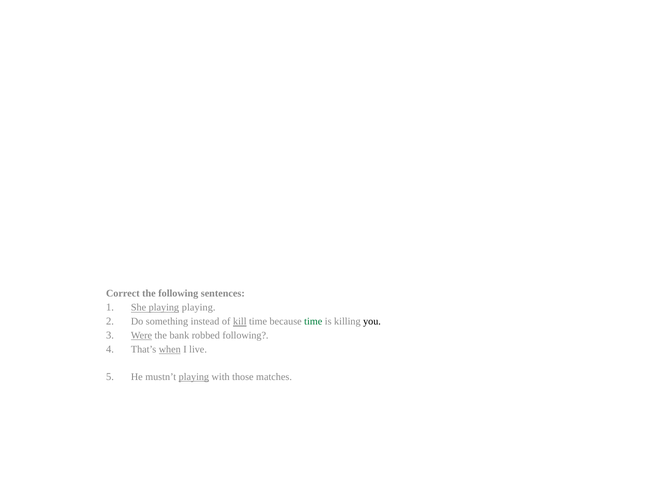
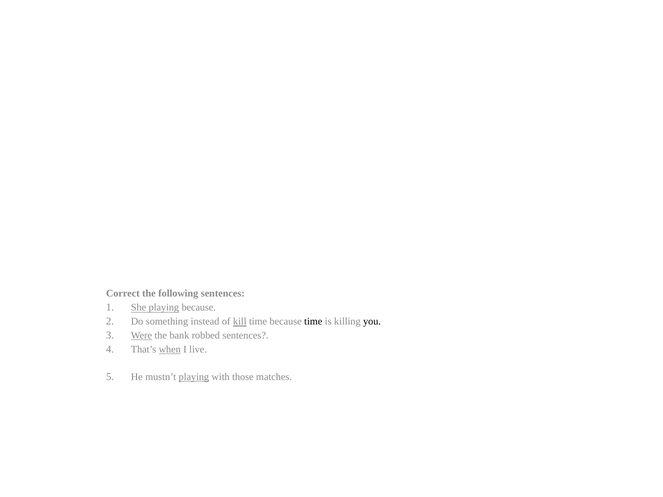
playing playing: playing -> because
time at (313, 322) colour: green -> black
robbed following: following -> sentences
